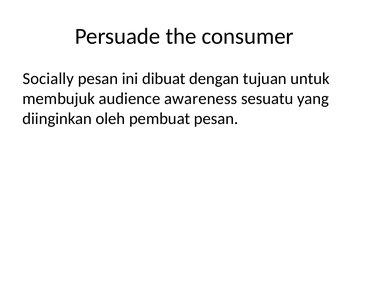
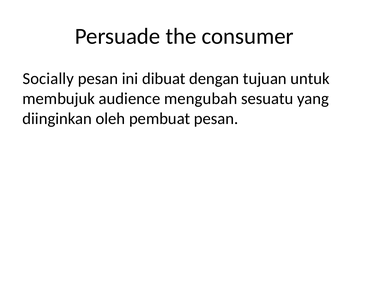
awareness: awareness -> mengubah
